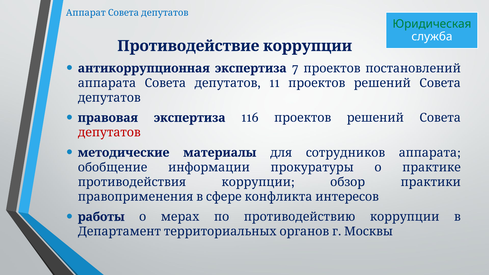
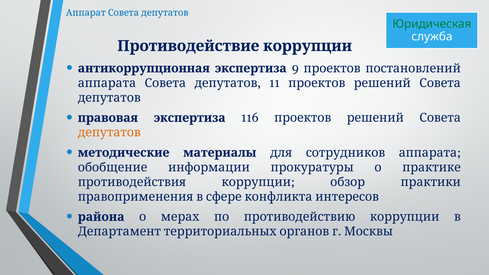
7: 7 -> 9
депутатов at (109, 133) colour: red -> orange
работы: работы -> района
